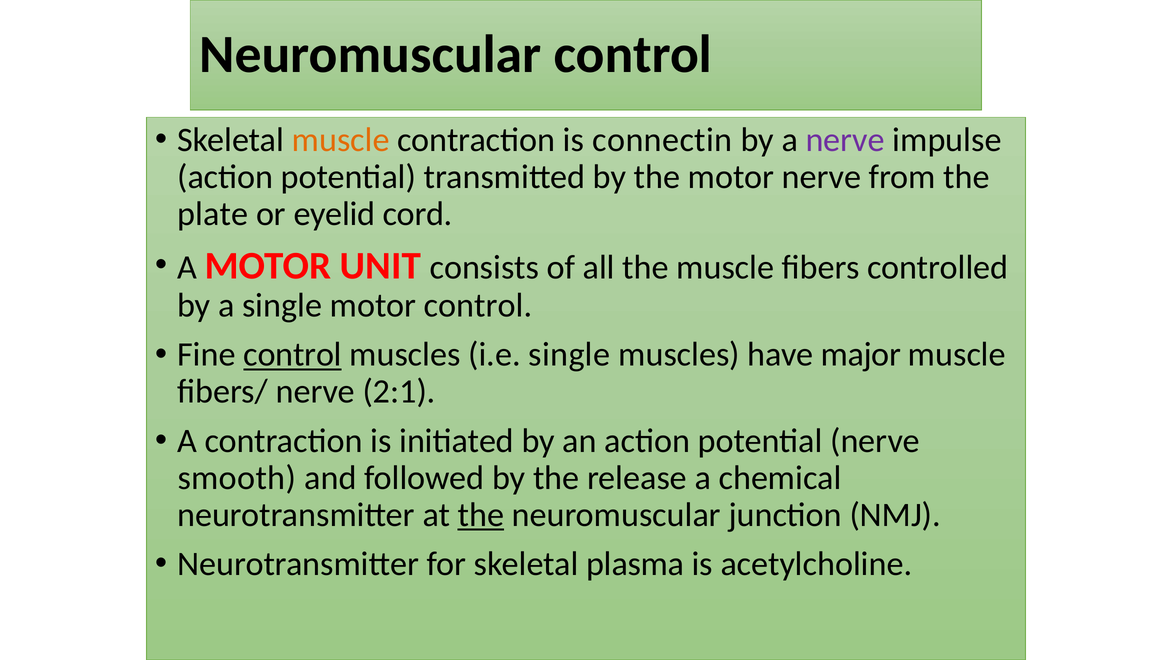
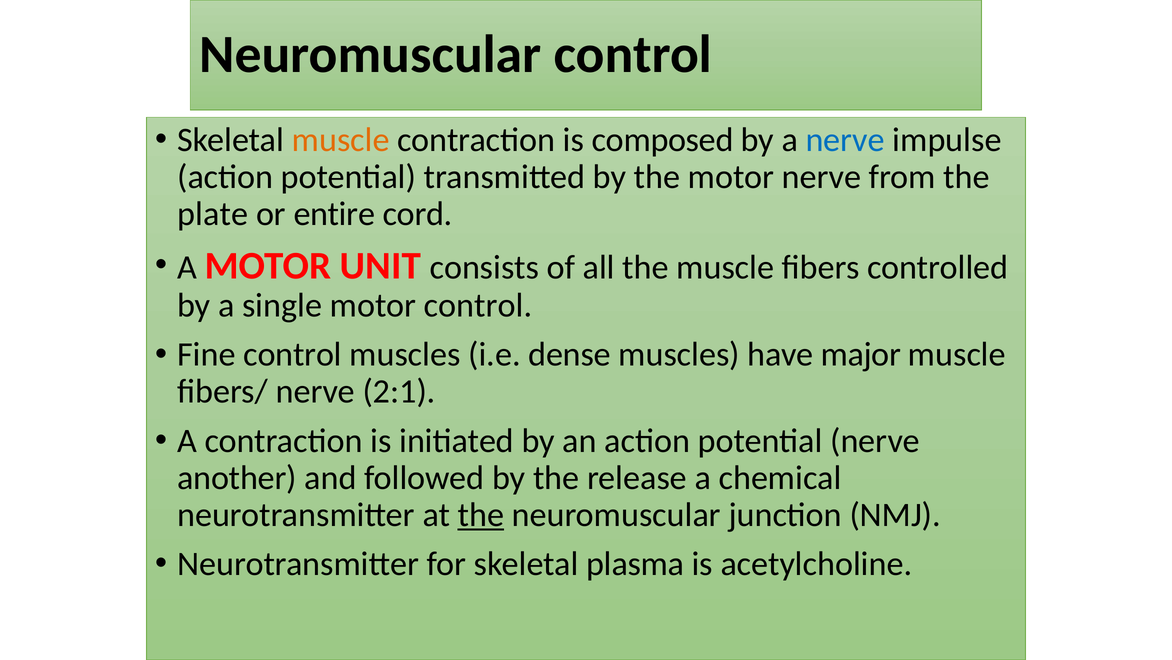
connectin: connectin -> composed
nerve at (845, 140) colour: purple -> blue
eyelid: eyelid -> entire
control at (293, 354) underline: present -> none
i.e single: single -> dense
smooth: smooth -> another
